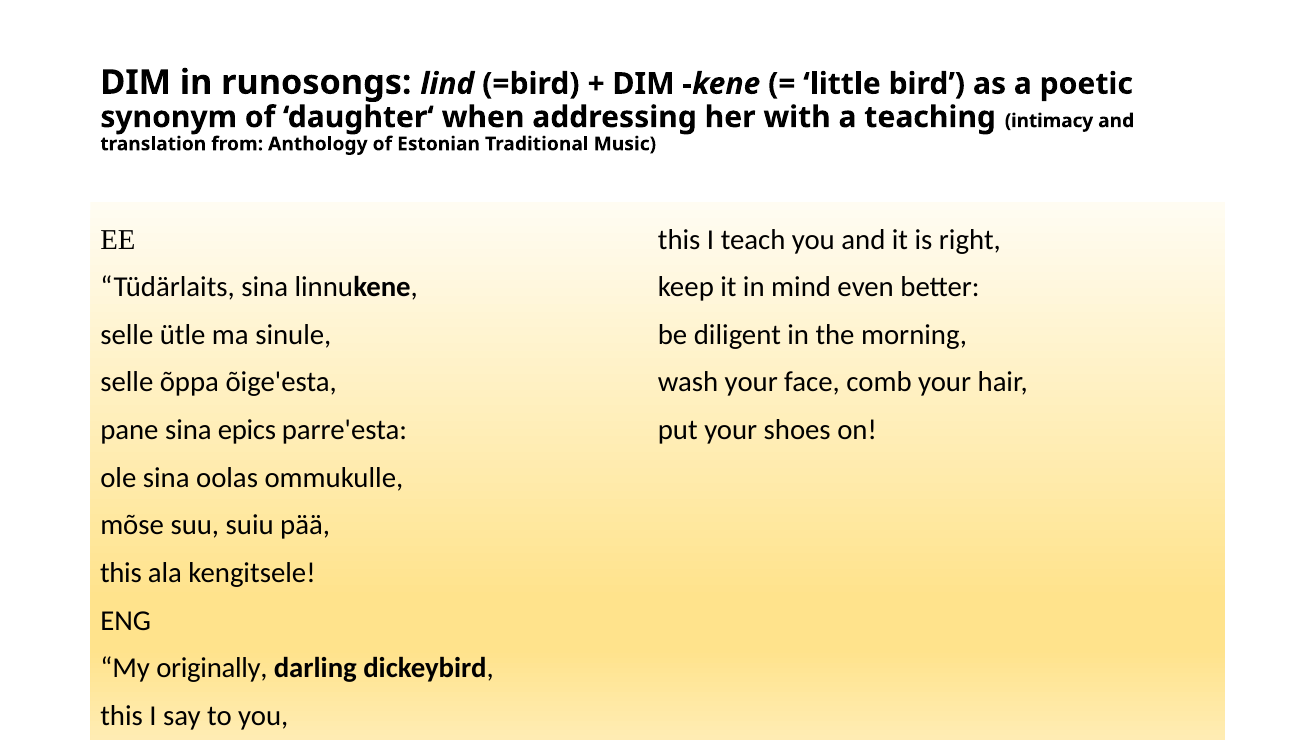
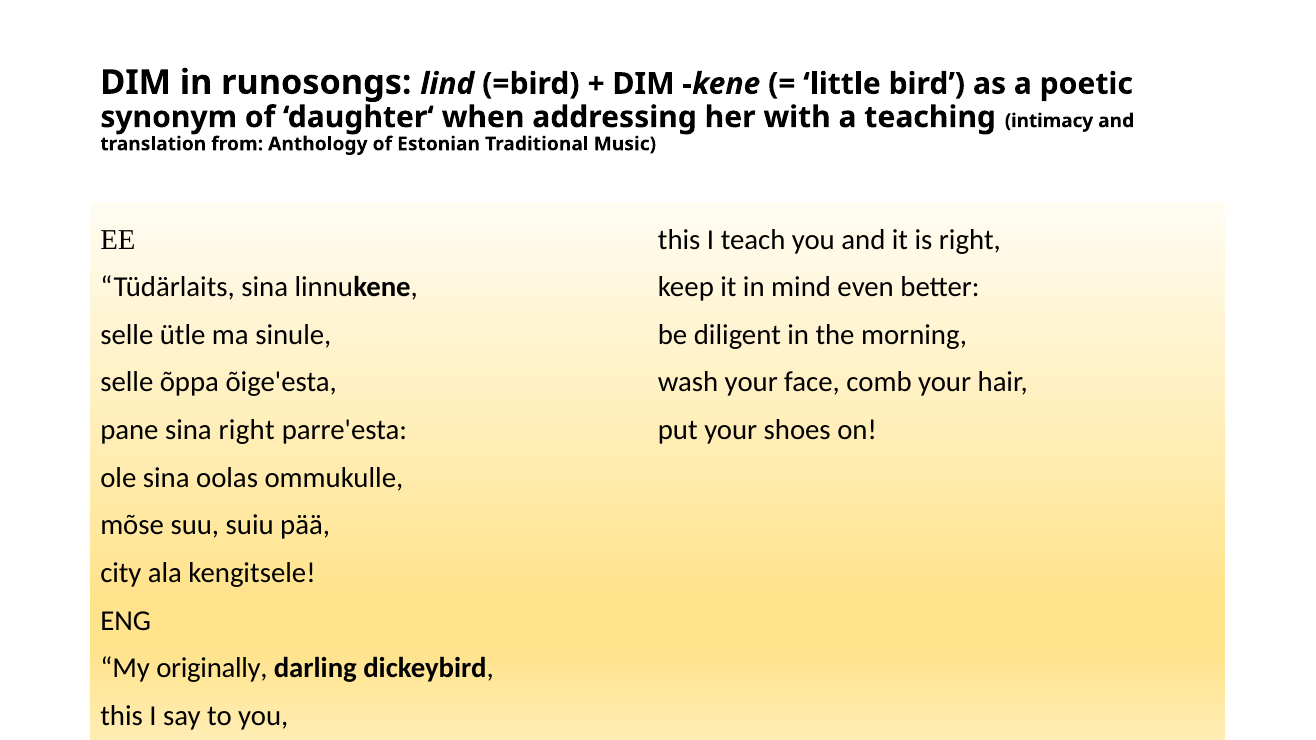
sina epics: epics -> right
this at (121, 573): this -> city
